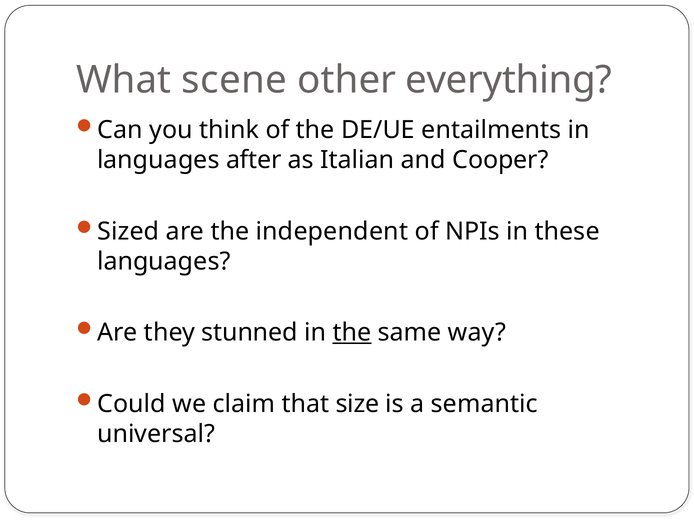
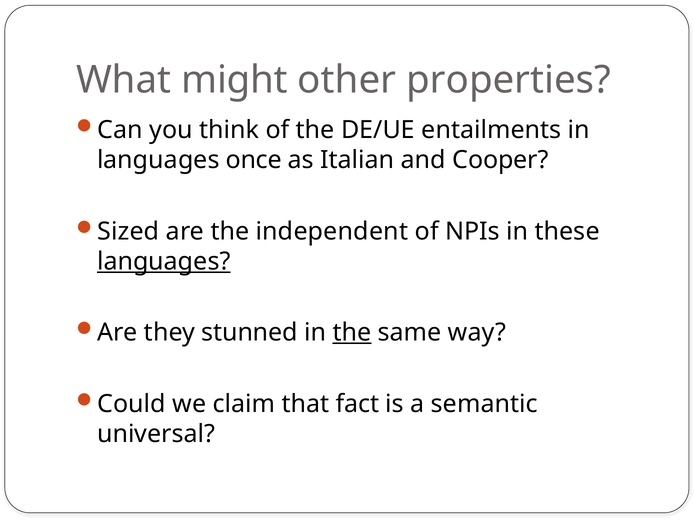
scene: scene -> might
everything: everything -> properties
after: after -> once
languages at (164, 262) underline: none -> present
size: size -> fact
